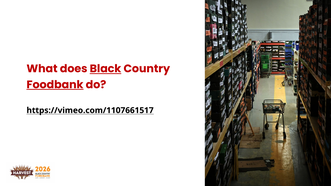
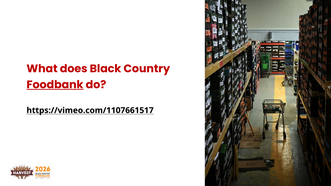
Black underline: present -> none
